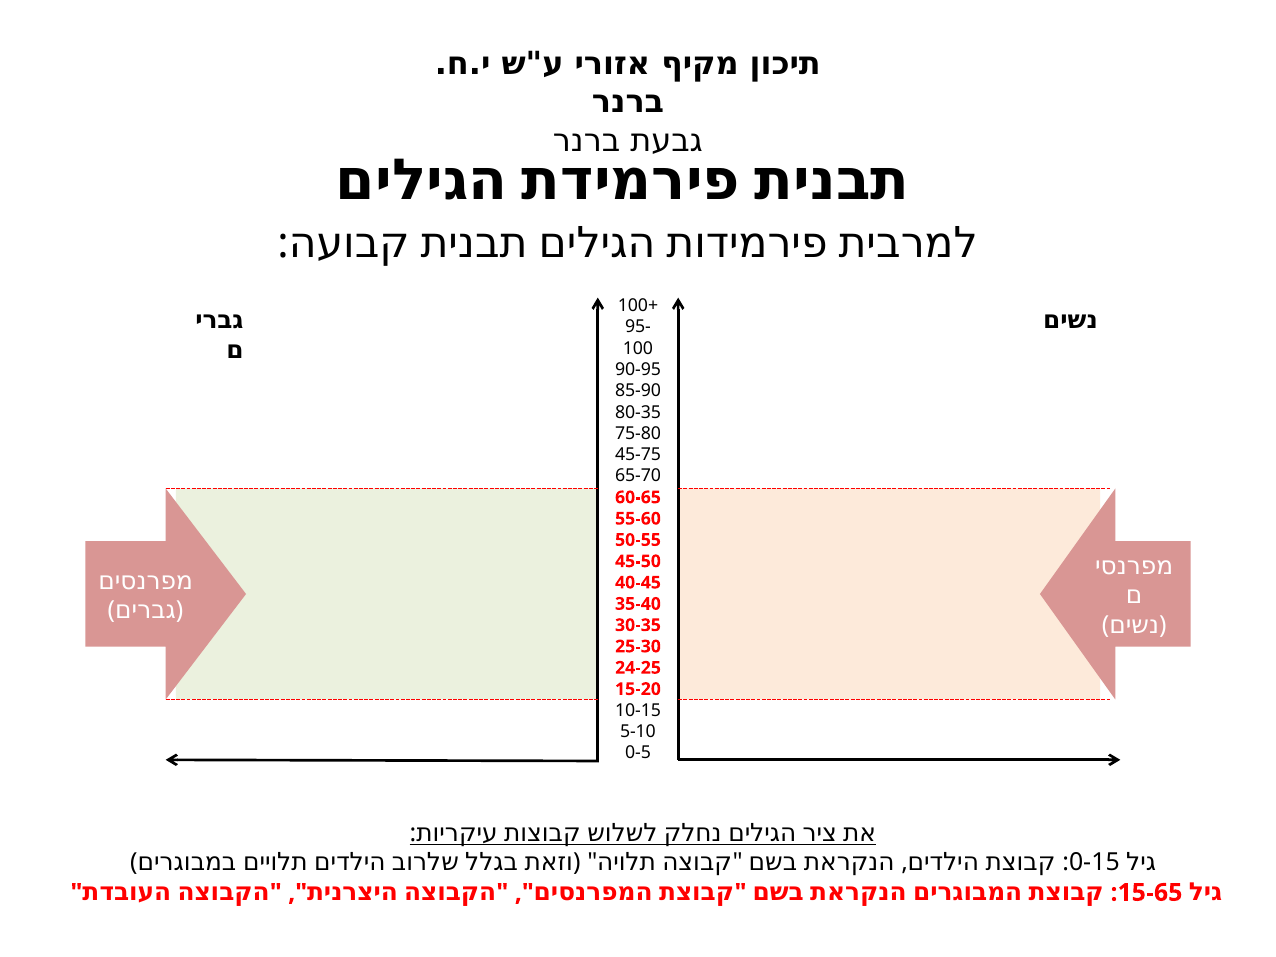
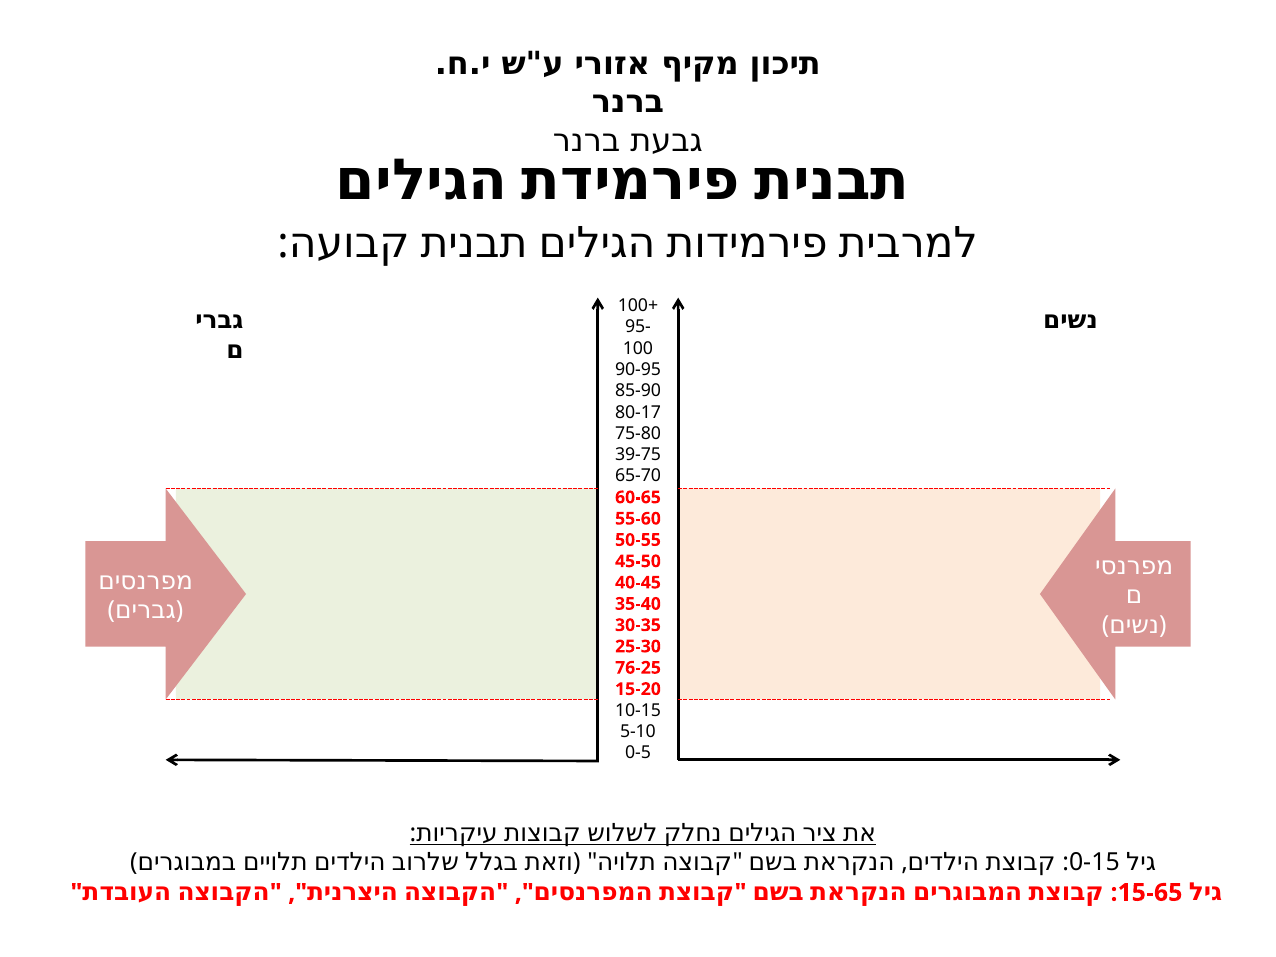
80-35: 80-35 -> 80-17
45-75: 45-75 -> 39-75
24-25: 24-25 -> 76-25
